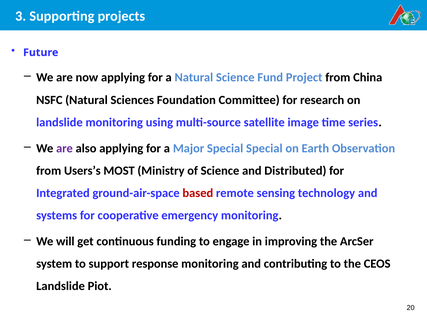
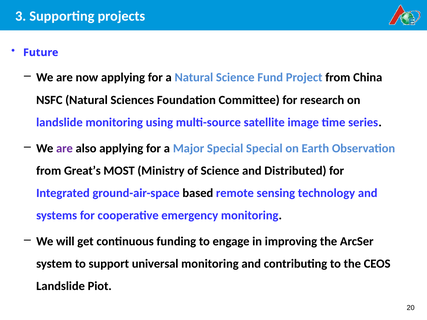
Users’s: Users’s -> Great’s
based colour: red -> black
response: response -> universal
